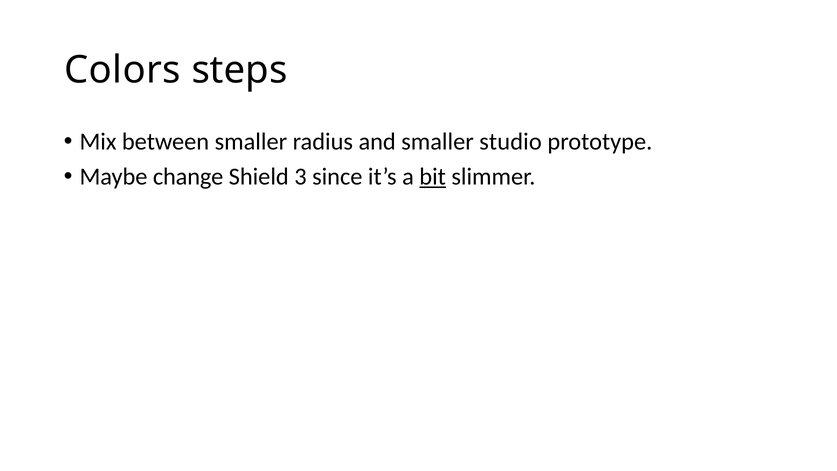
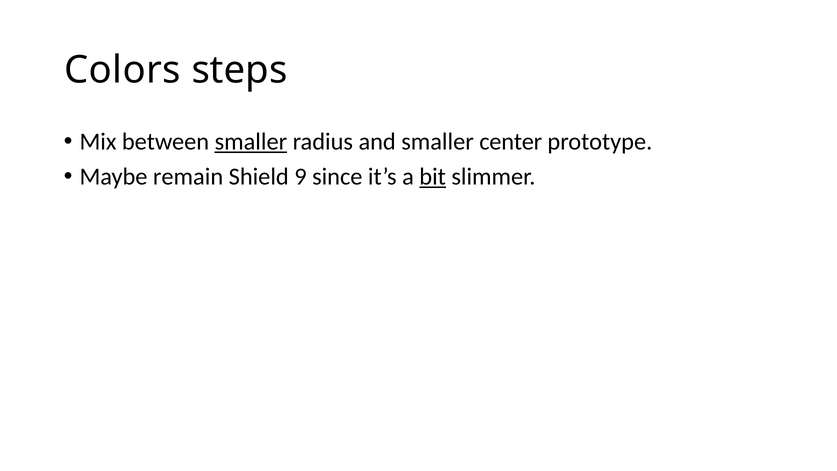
smaller at (251, 142) underline: none -> present
studio: studio -> center
change: change -> remain
3: 3 -> 9
